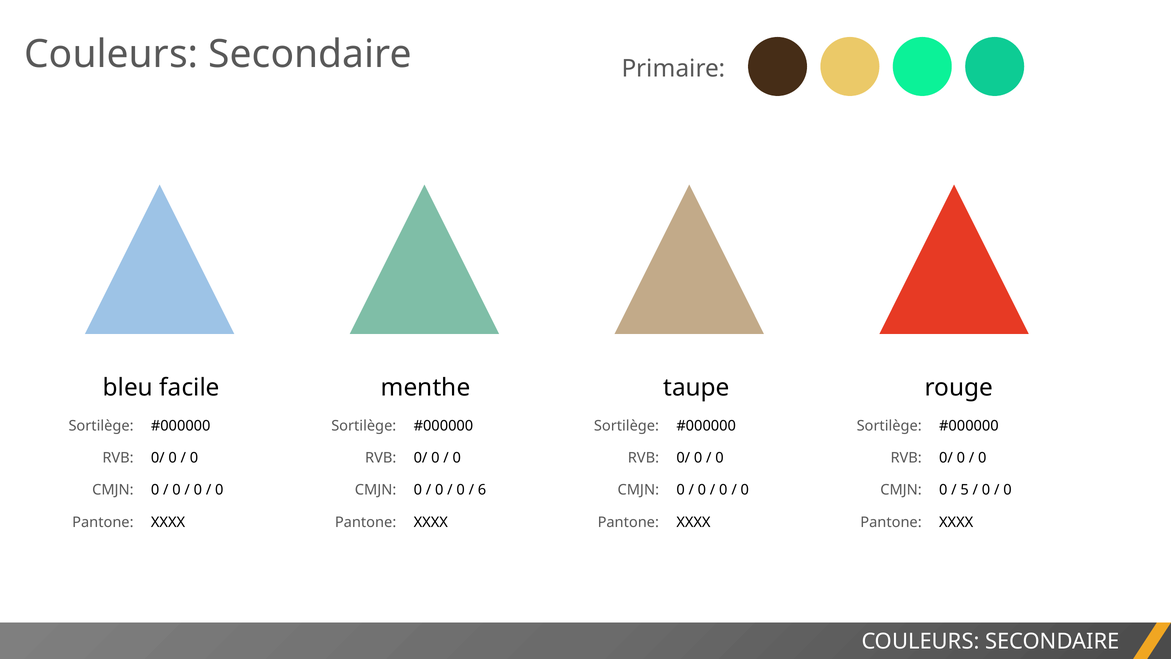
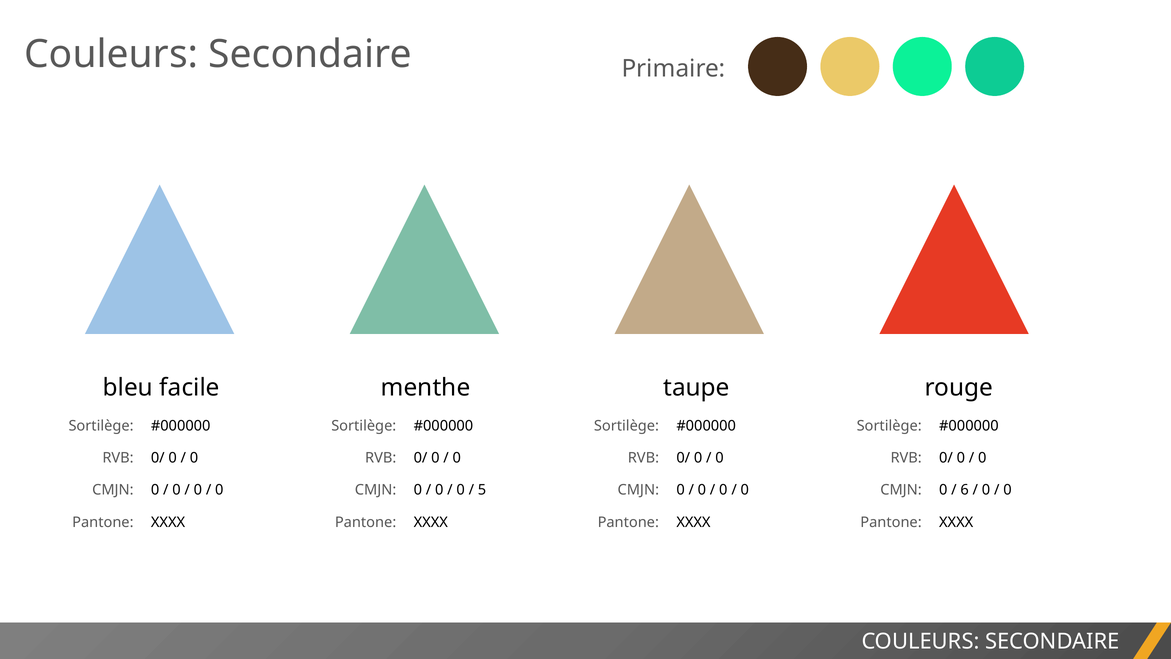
6: 6 -> 5
5: 5 -> 6
